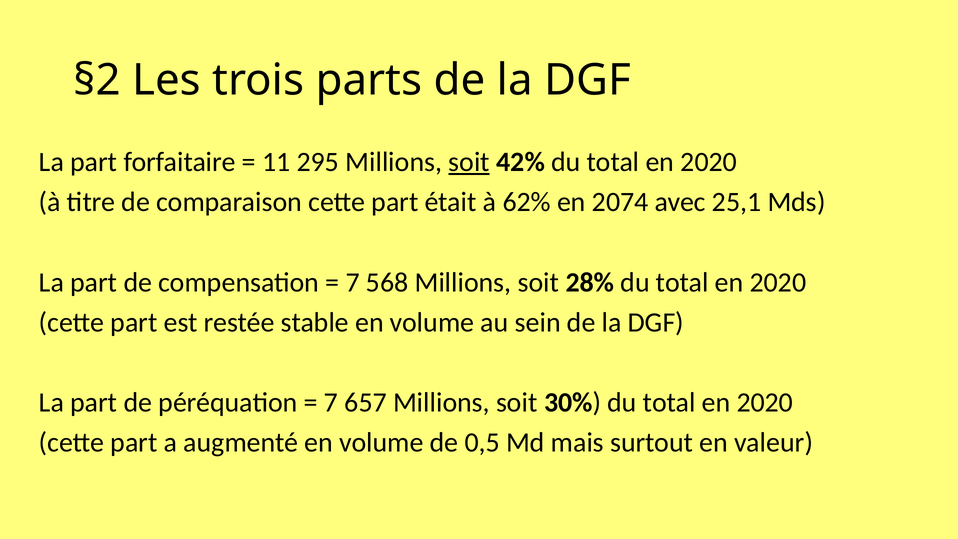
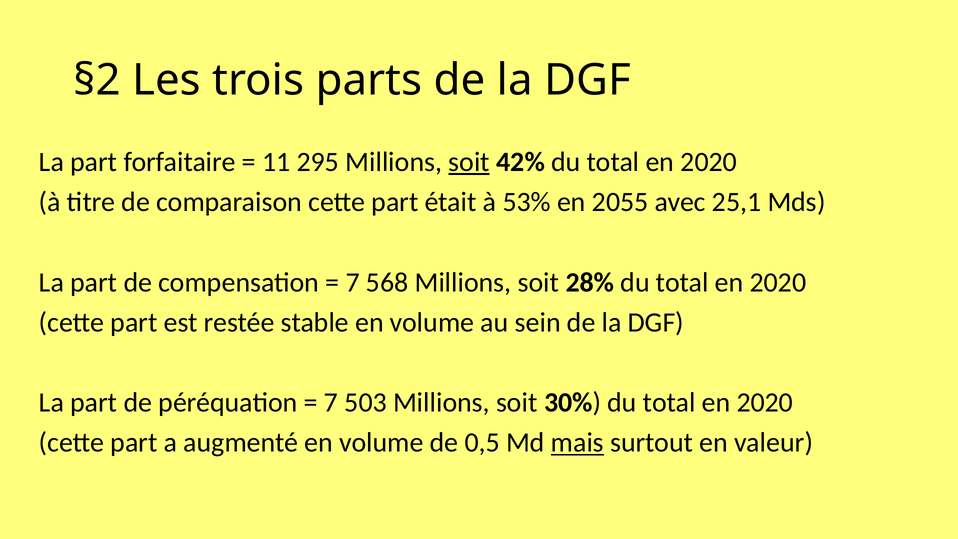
62%: 62% -> 53%
2074: 2074 -> 2055
657: 657 -> 503
mais underline: none -> present
